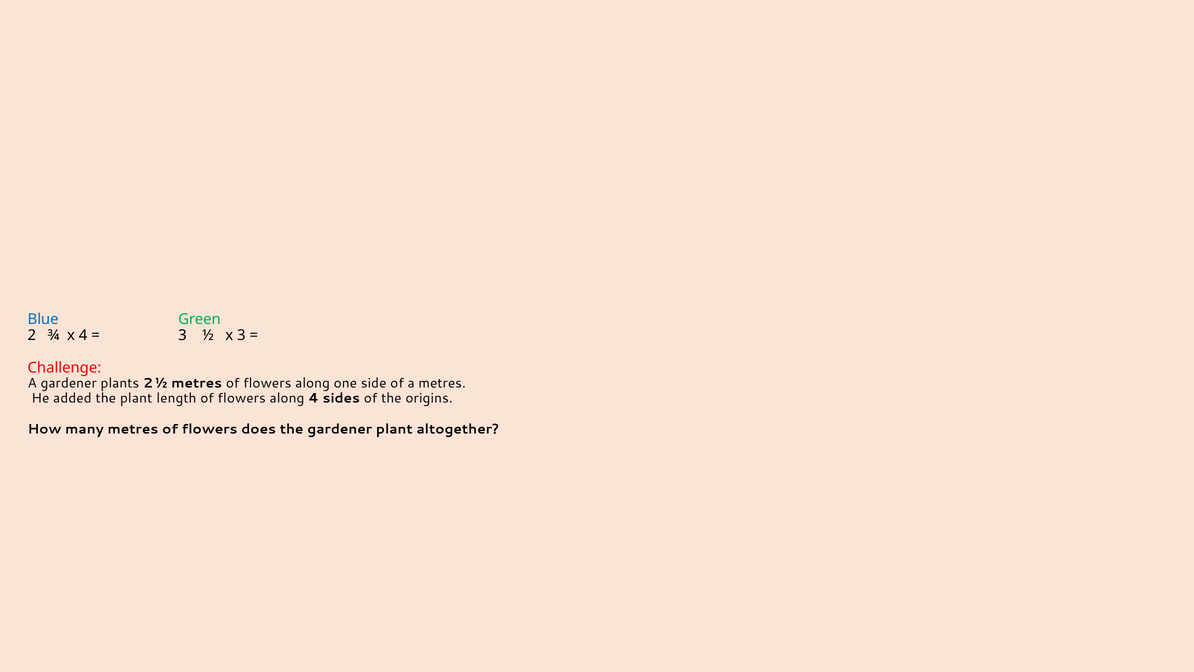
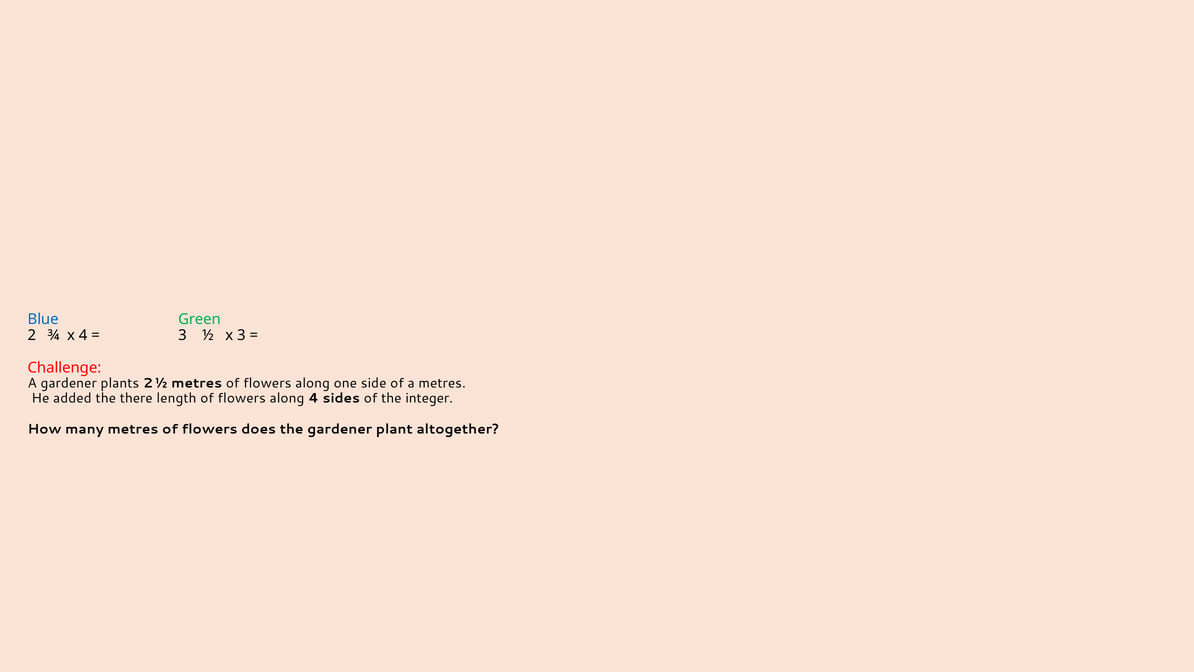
the plant: plant -> there
origins: origins -> integer
